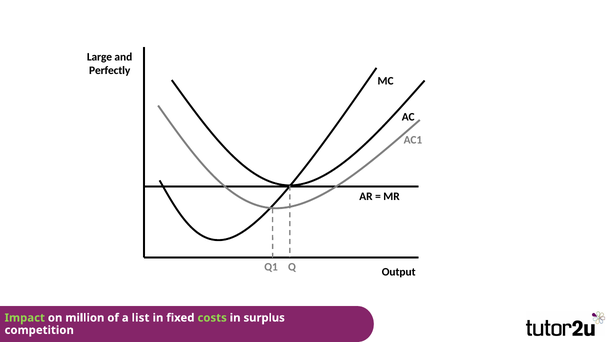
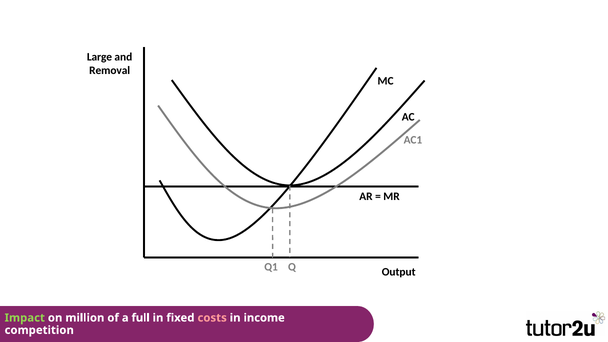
Perfectly: Perfectly -> Removal
list: list -> full
costs colour: light green -> pink
surplus: surplus -> income
